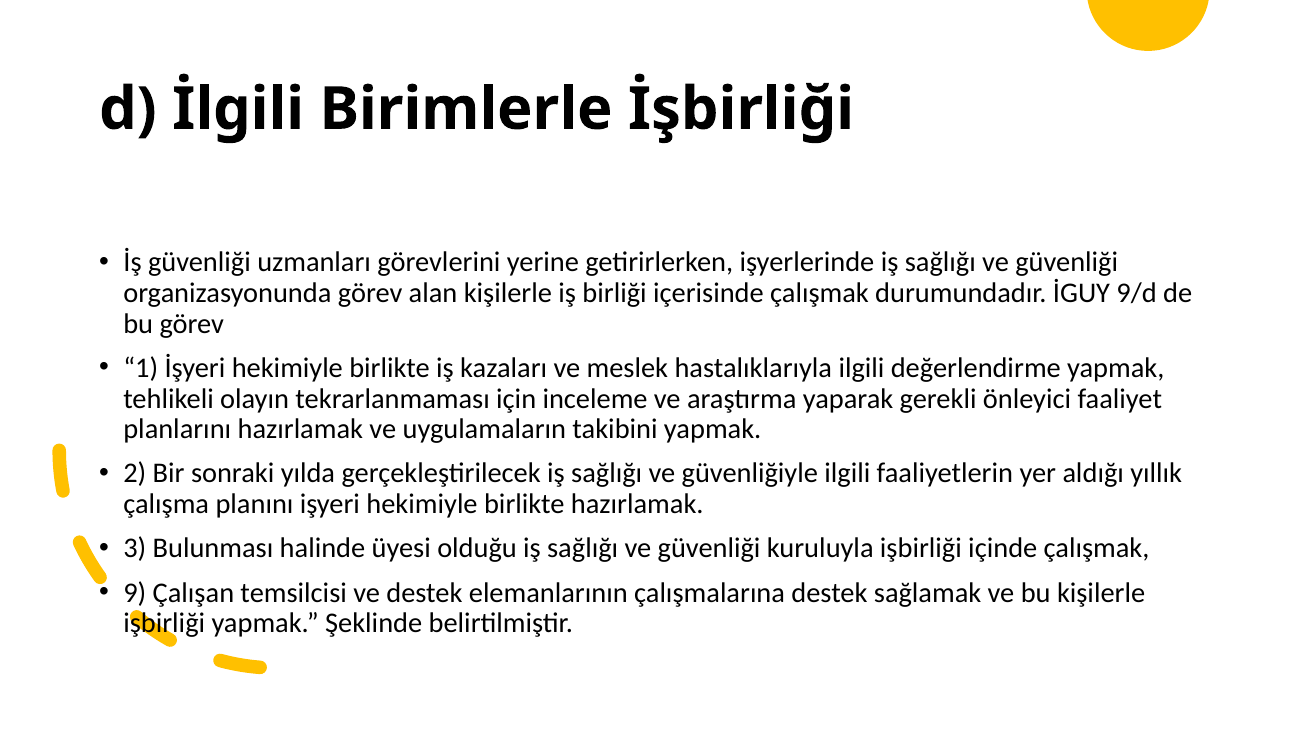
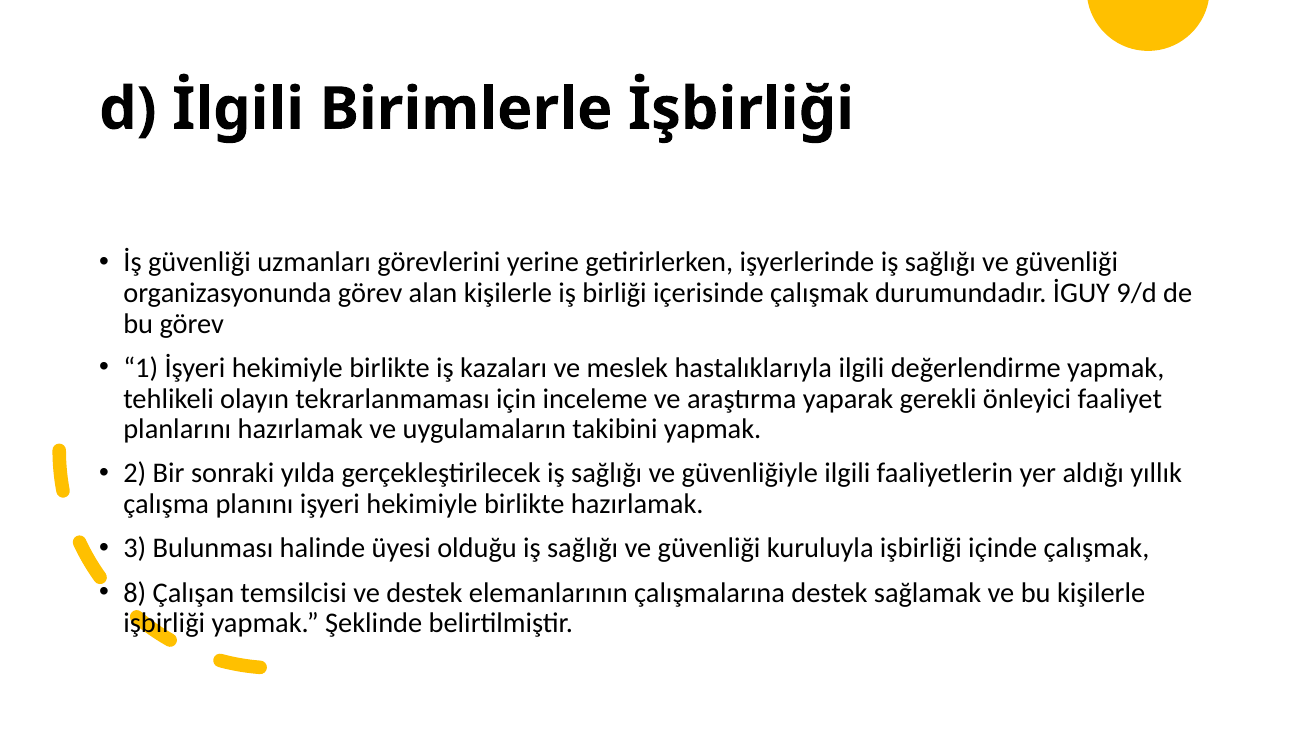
9: 9 -> 8
